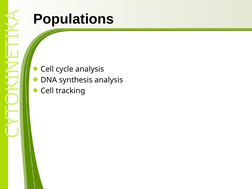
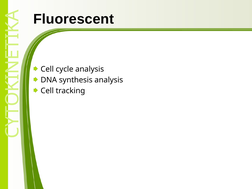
Populations: Populations -> Fluorescent
